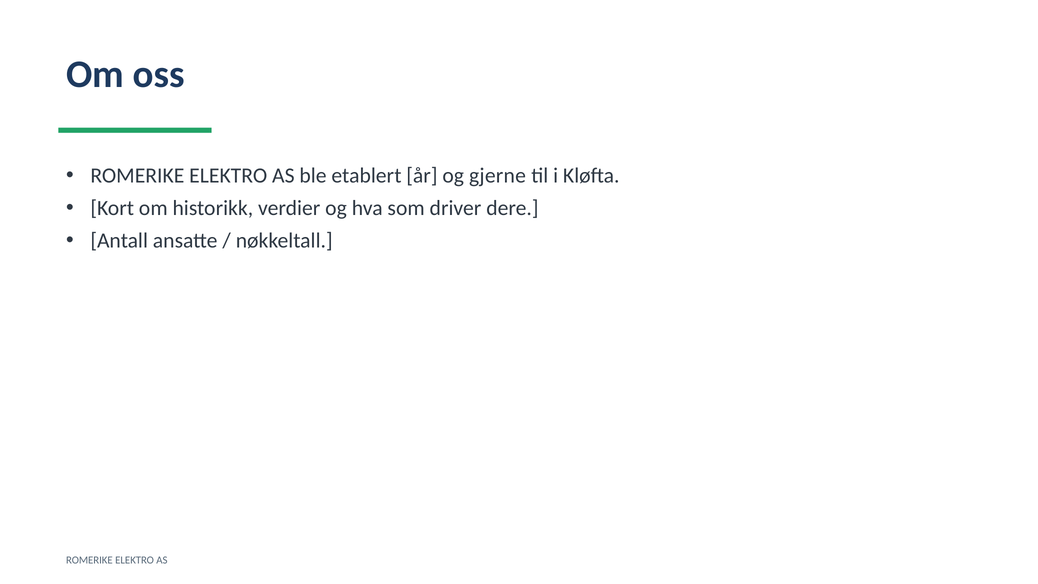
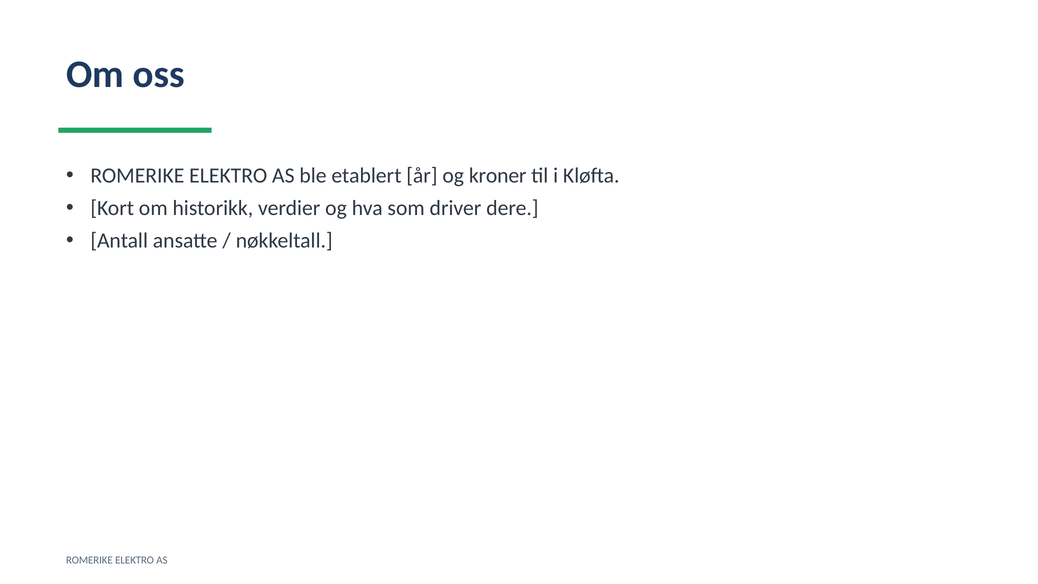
gjerne: gjerne -> kroner
